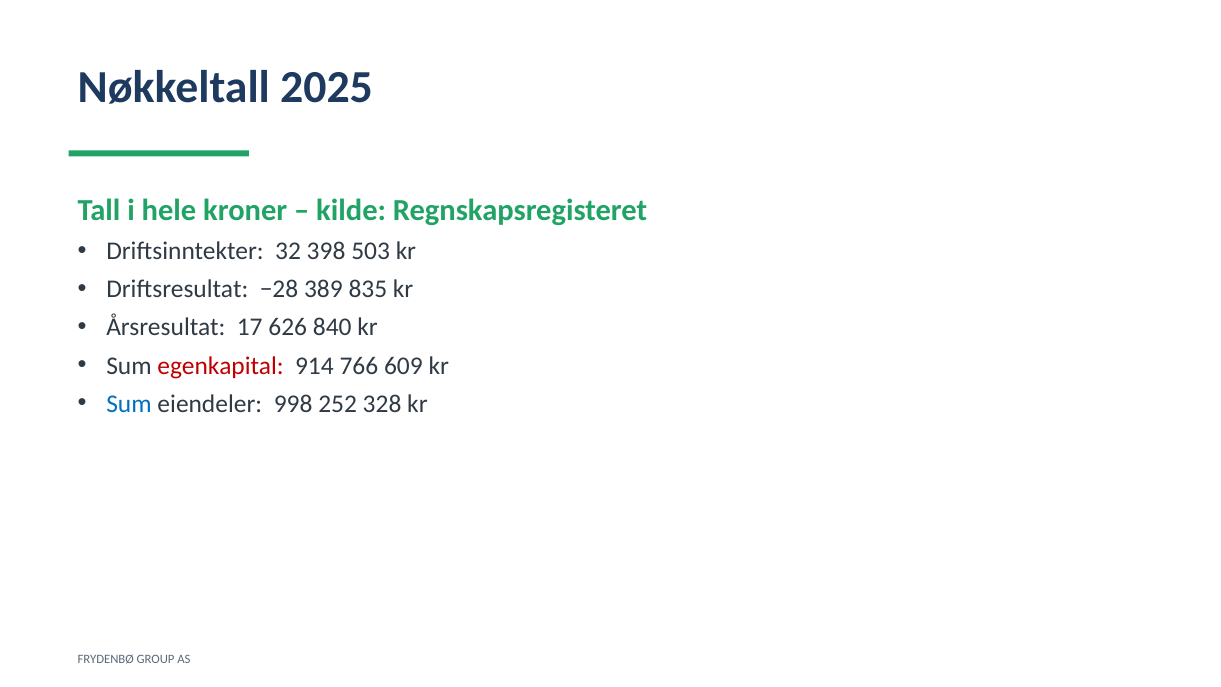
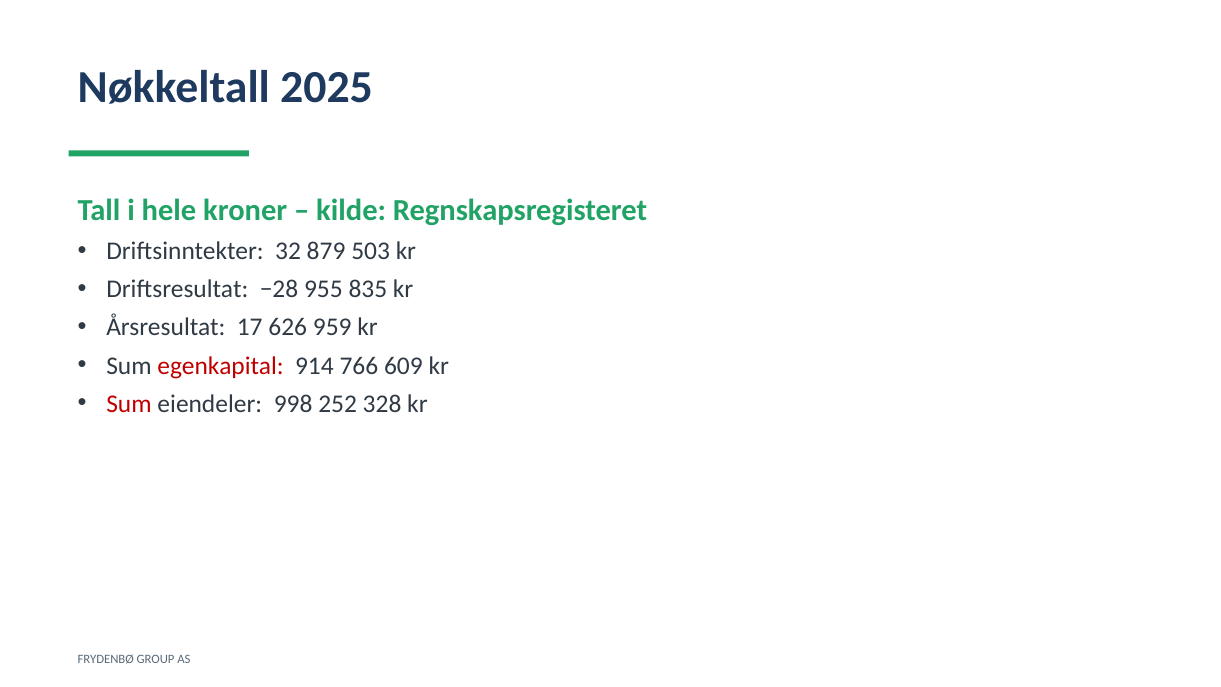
398: 398 -> 879
389: 389 -> 955
840: 840 -> 959
Sum at (129, 404) colour: blue -> red
